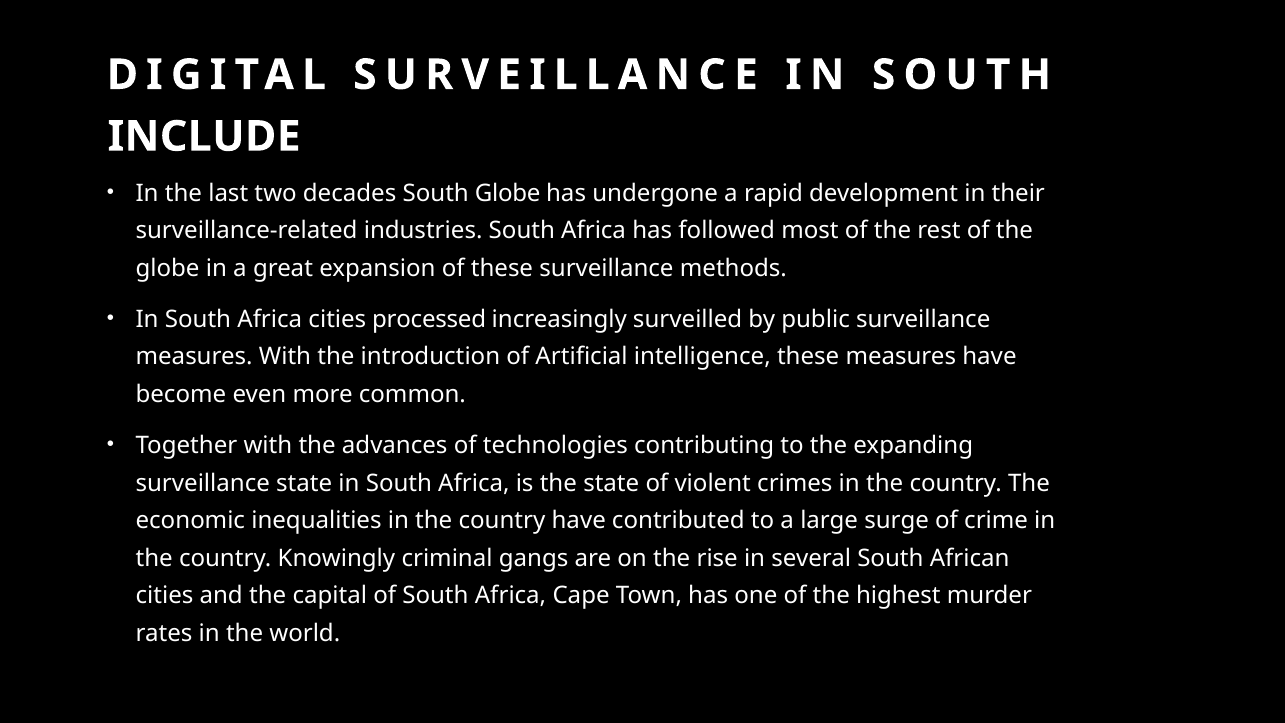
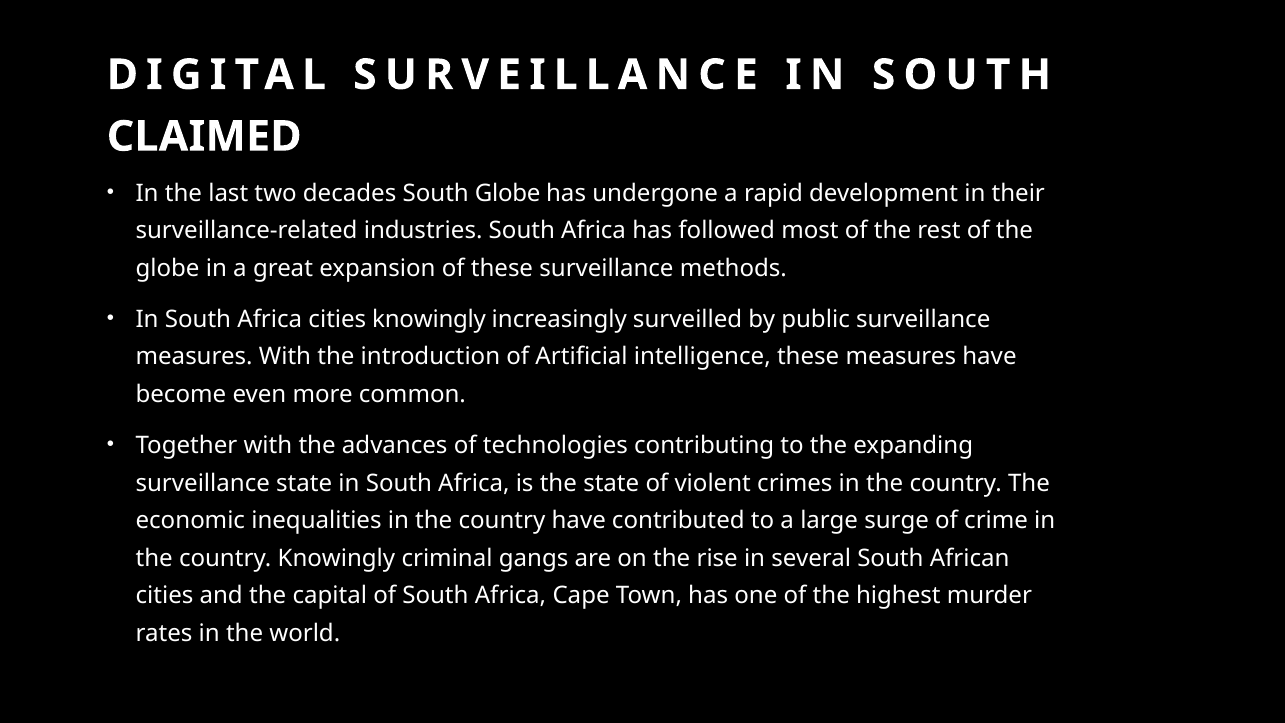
INCLUDE: INCLUDE -> CLAIMED
cities processed: processed -> knowingly
